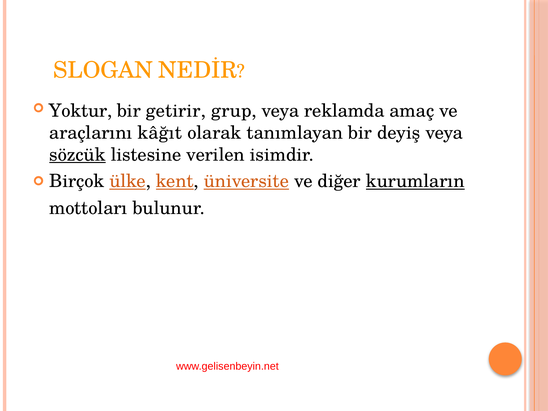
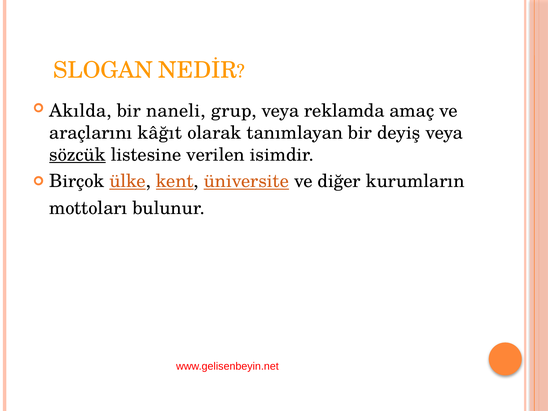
Yoktur: Yoktur -> Akılda
getirir: getirir -> naneli
kurumların underline: present -> none
